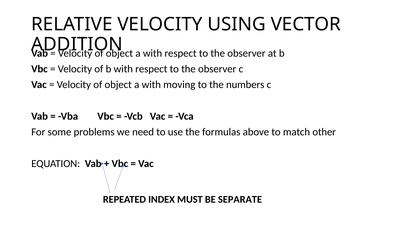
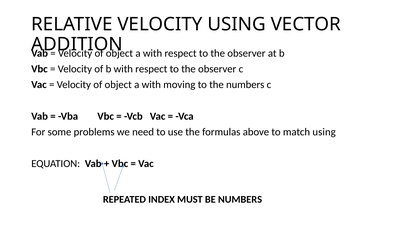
match other: other -> using
BE SEPARATE: SEPARATE -> NUMBERS
